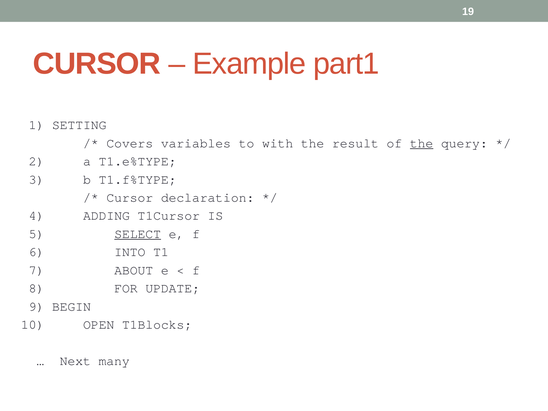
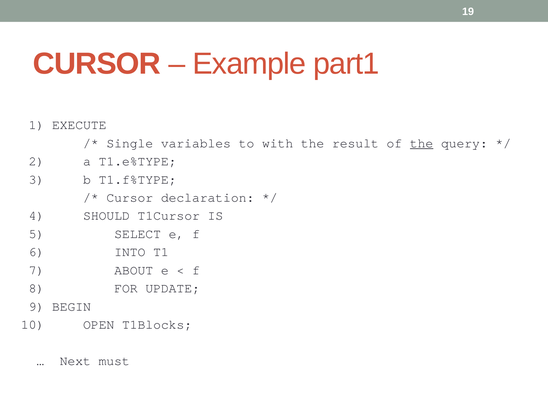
SETTING: SETTING -> EXECUTE
Covers: Covers -> Single
ADDING: ADDING -> SHOULD
SELECT underline: present -> none
many: many -> must
